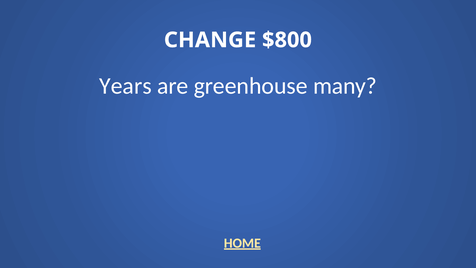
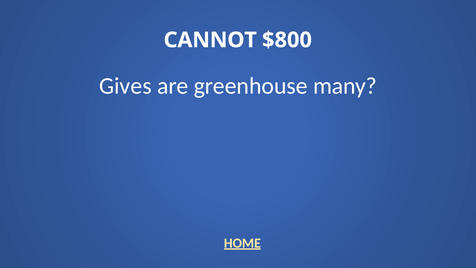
CHANGE: CHANGE -> CANNOT
Years: Years -> Gives
